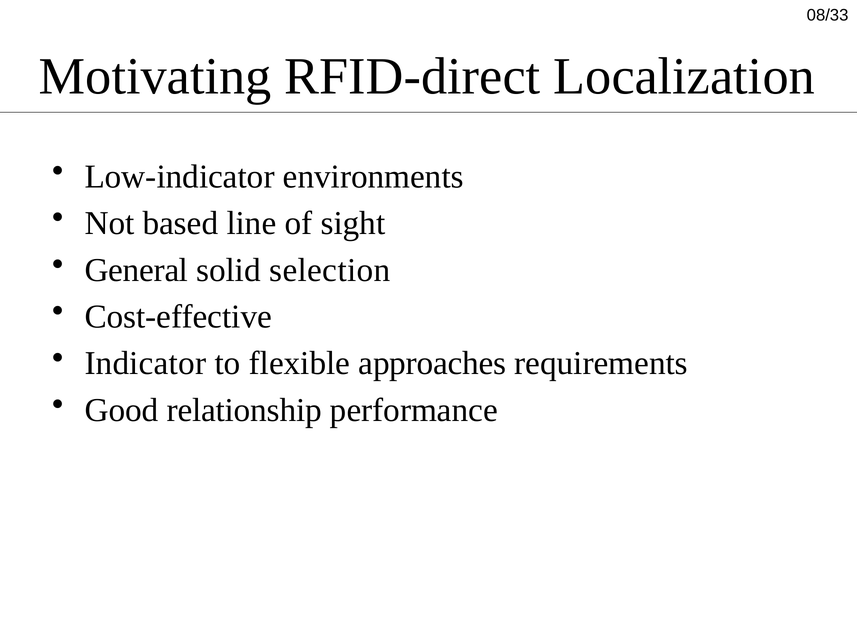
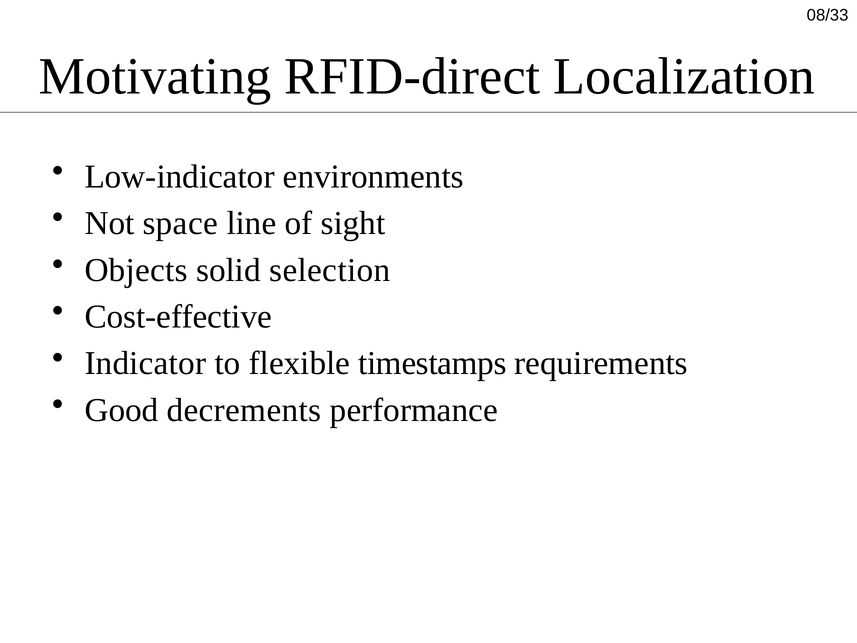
based: based -> space
General: General -> Objects
approaches: approaches -> timestamps
relationship: relationship -> decrements
